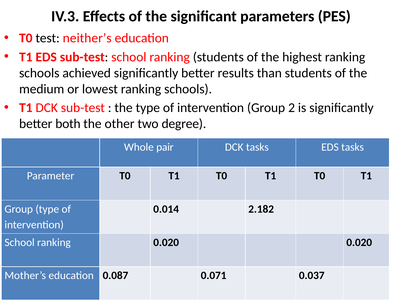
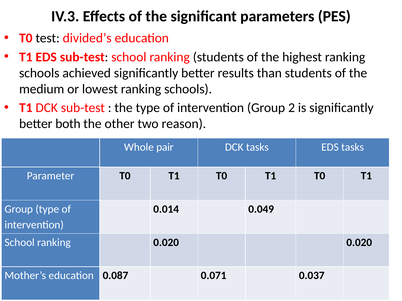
neither’s: neither’s -> divided’s
degree: degree -> reason
2.182: 2.182 -> 0.049
